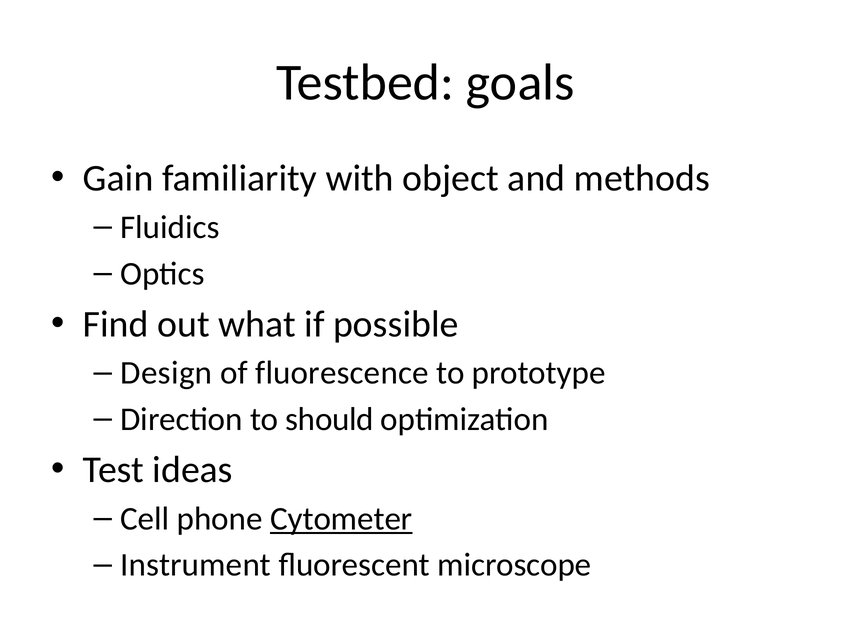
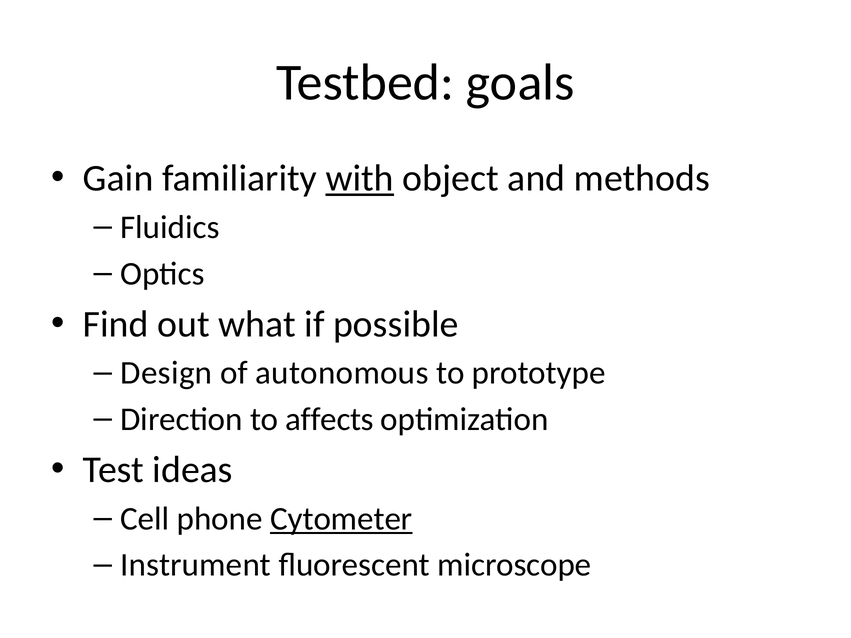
with underline: none -> present
fluorescence: fluorescence -> autonomous
should: should -> affects
